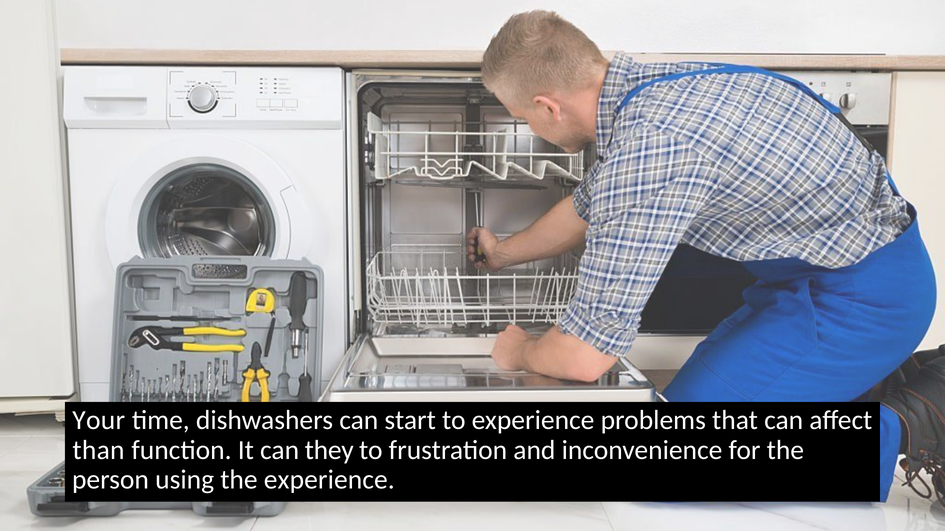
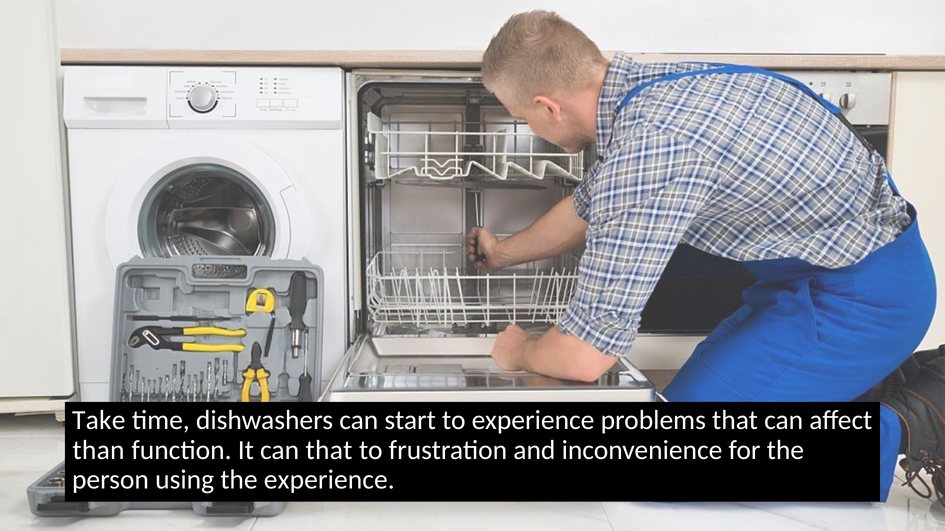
Your: Your -> Take
can they: they -> that
